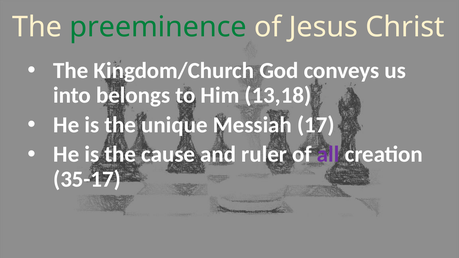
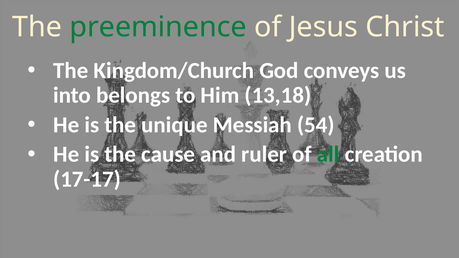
17: 17 -> 54
all colour: purple -> green
35-17: 35-17 -> 17-17
